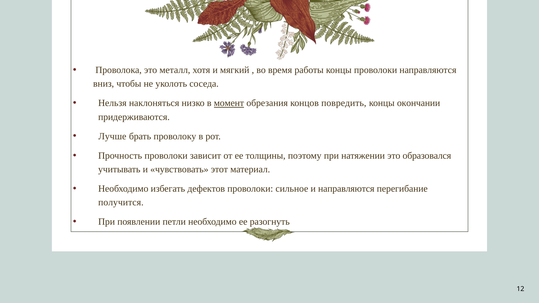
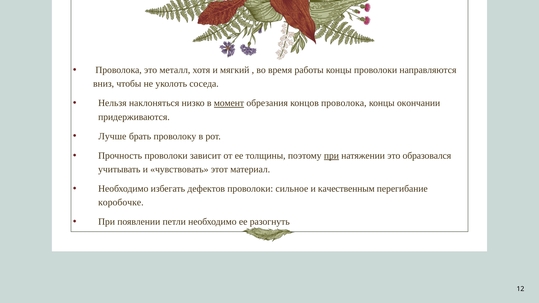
концов повредить: повредить -> проволока
при at (331, 156) underline: none -> present
и направляются: направляются -> качественным
получится: получится -> коробочке
